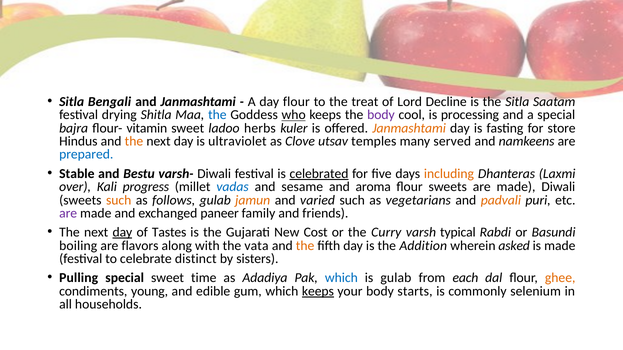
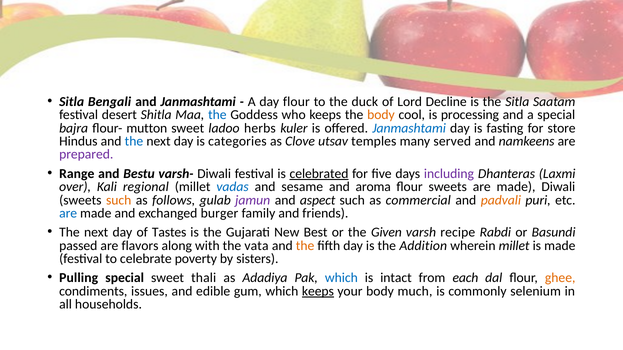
treat: treat -> duck
drying: drying -> desert
who underline: present -> none
body at (381, 115) colour: purple -> orange
vitamin: vitamin -> mutton
Janmashtami at (409, 128) colour: orange -> blue
the at (134, 141) colour: orange -> blue
ultraviolet: ultraviolet -> categories
prepared colour: blue -> purple
Stable: Stable -> Range
including colour: orange -> purple
progress: progress -> regional
jamun colour: orange -> purple
varied: varied -> aspect
vegetarians: vegetarians -> commercial
are at (68, 214) colour: purple -> blue
paneer: paneer -> burger
day at (122, 233) underline: present -> none
Cost: Cost -> Best
Curry: Curry -> Given
typical: typical -> recipe
boiling: boiling -> passed
wherein asked: asked -> millet
distinct: distinct -> poverty
time: time -> thali
is gulab: gulab -> intact
young: young -> issues
starts: starts -> much
